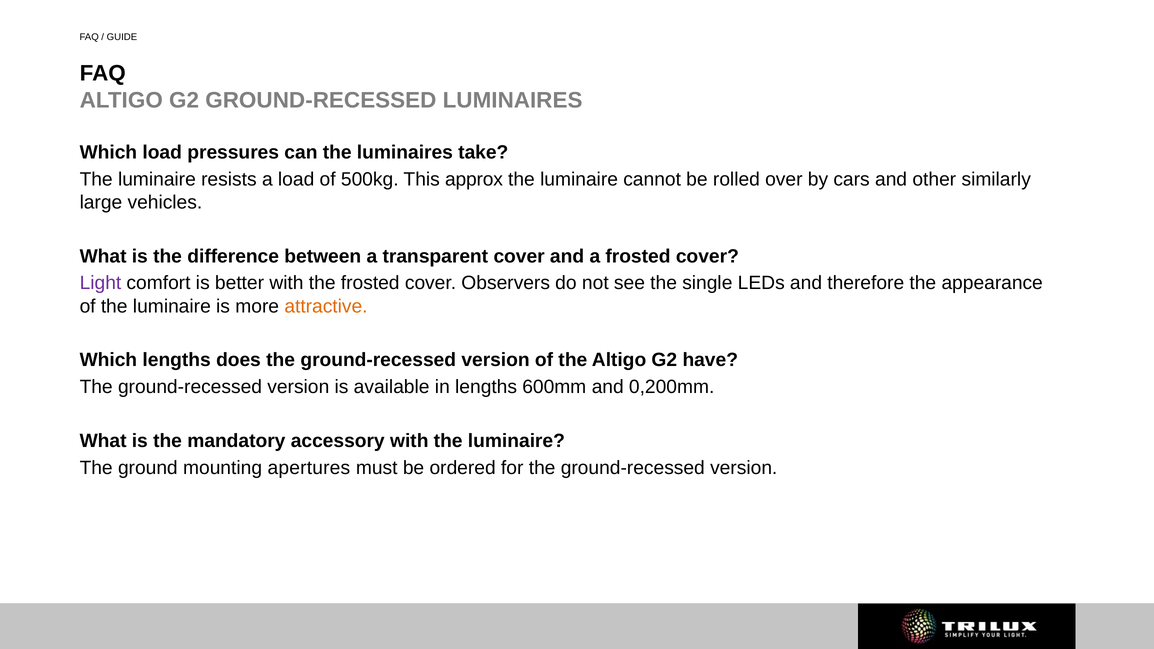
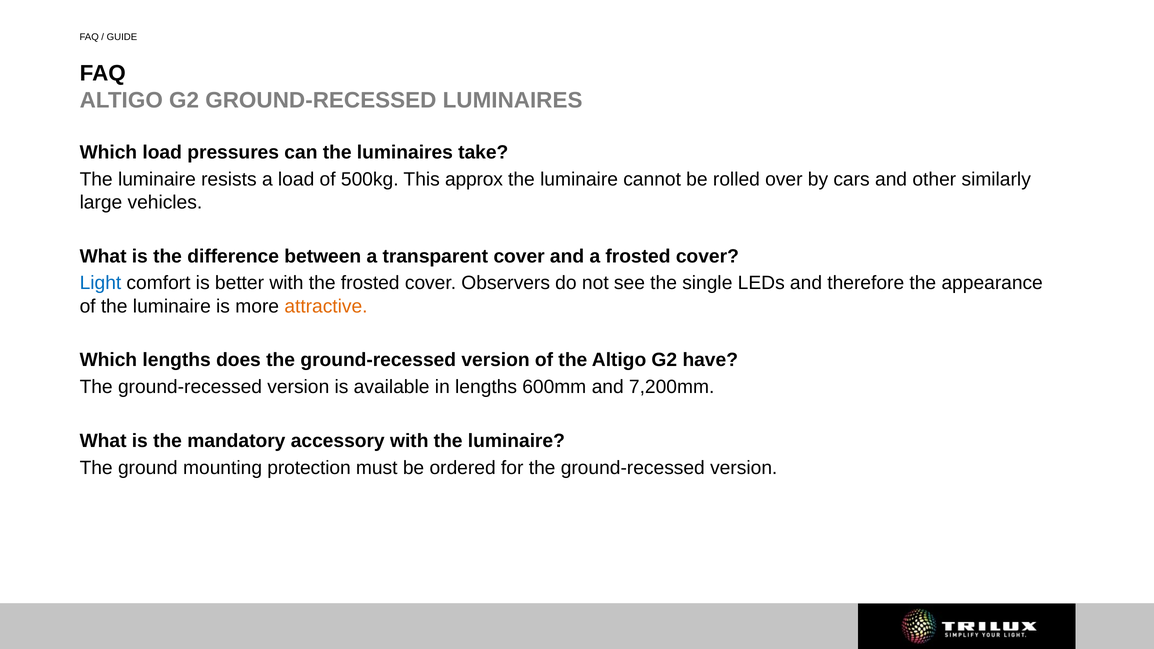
Light colour: purple -> blue
0,200mm: 0,200mm -> 7,200mm
apertures: apertures -> protection
